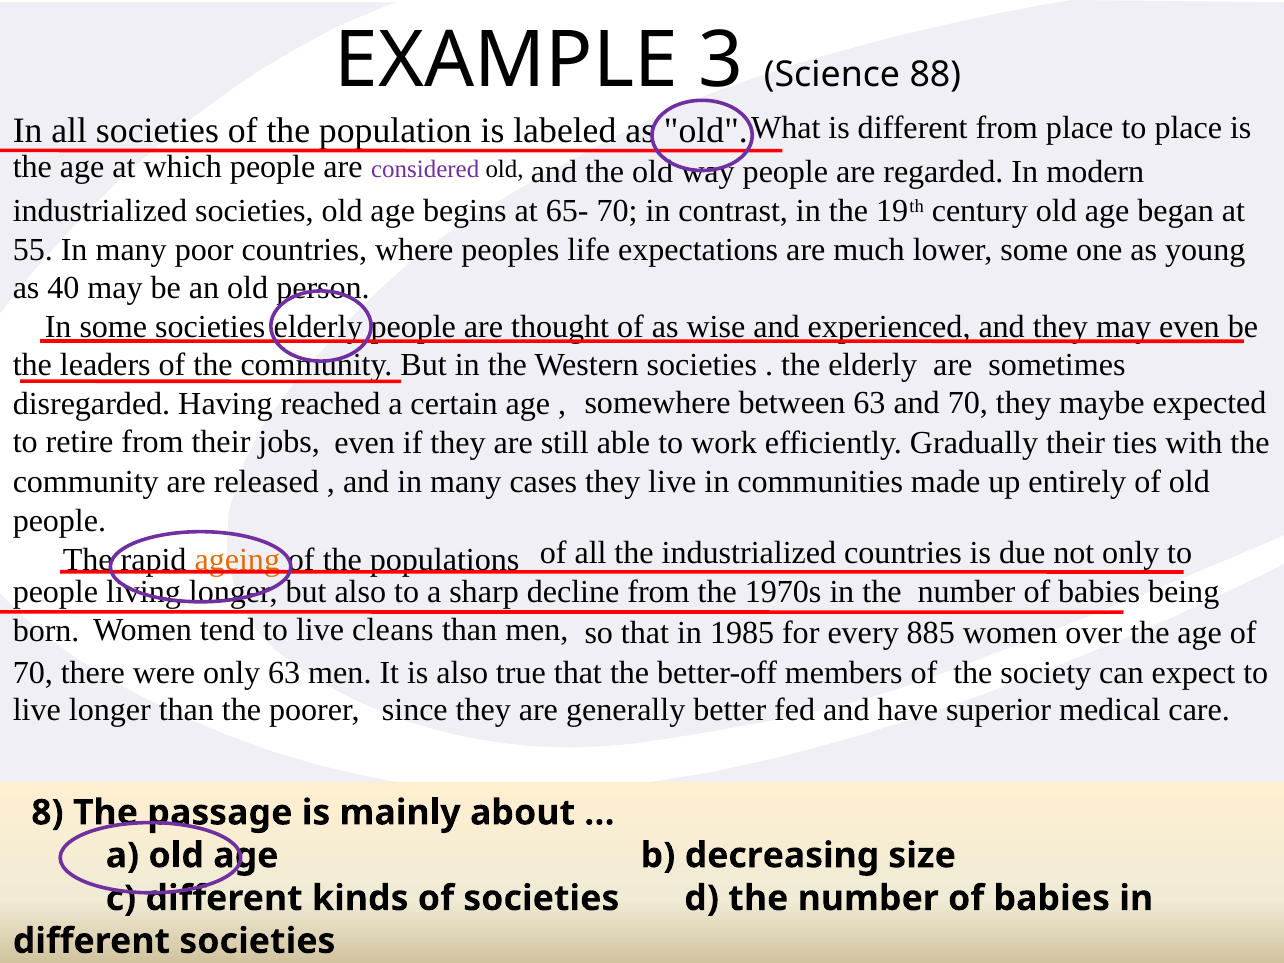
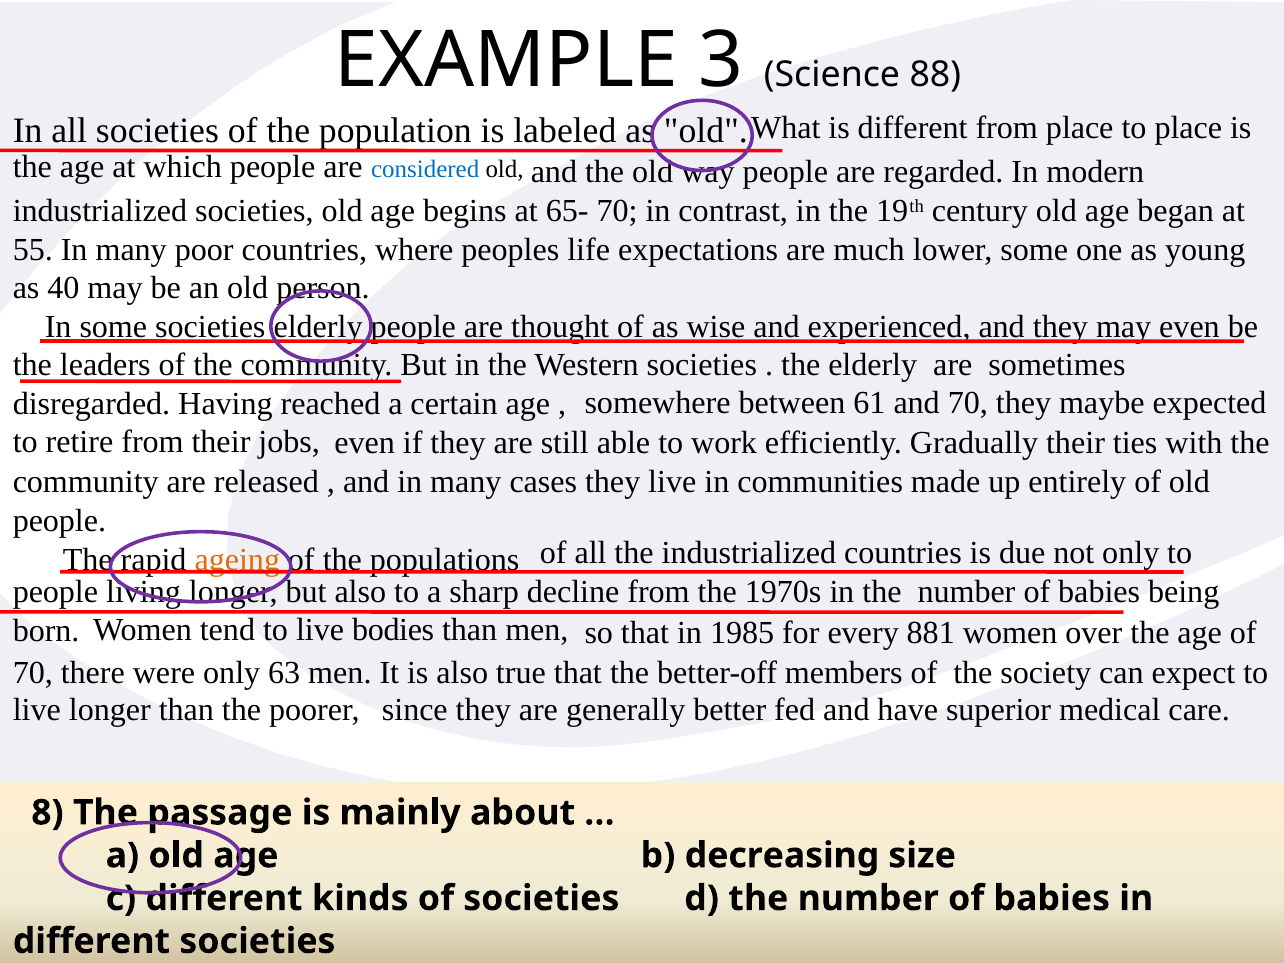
considered colour: purple -> blue
between 63: 63 -> 61
cleans: cleans -> bodies
885: 885 -> 881
